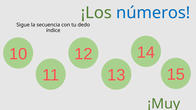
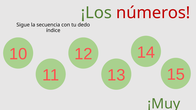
números colour: blue -> red
